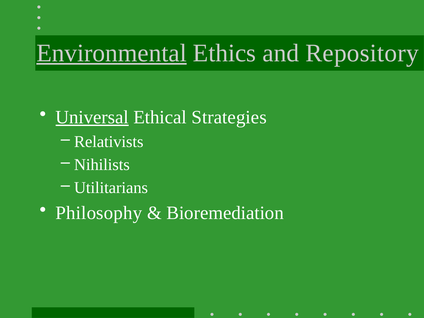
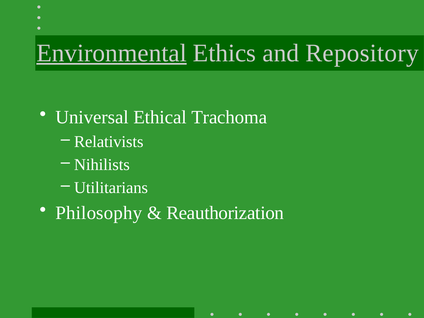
Universal underline: present -> none
Strategies: Strategies -> Trachoma
Bioremediation: Bioremediation -> Reauthorization
